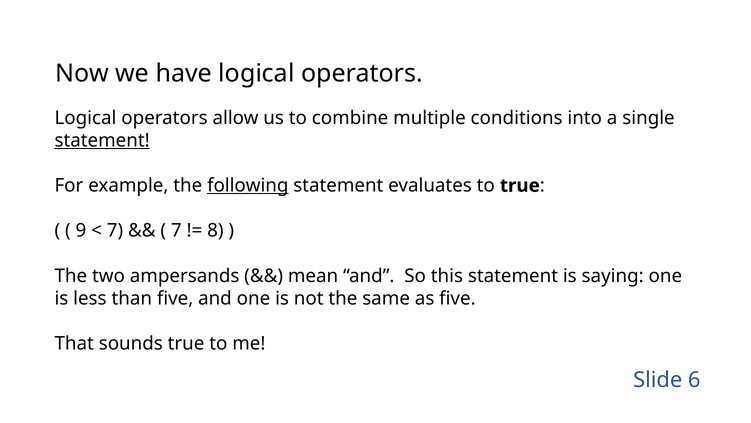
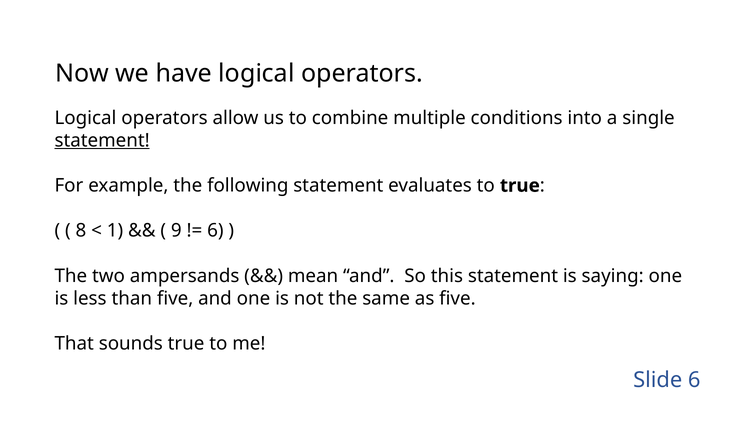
following underline: present -> none
9: 9 -> 8
7 at (115, 230): 7 -> 1
7 at (176, 230): 7 -> 9
8 at (215, 230): 8 -> 6
